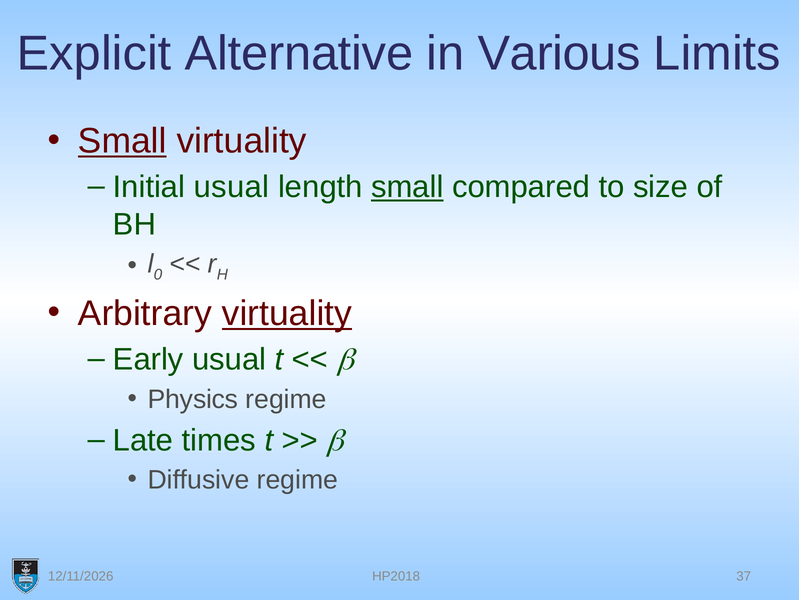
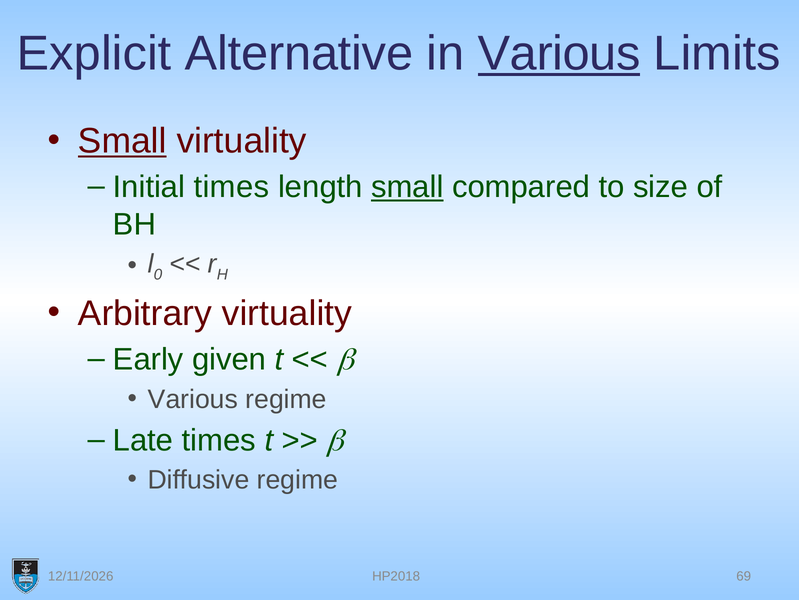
Various at (559, 53) underline: none -> present
Initial usual: usual -> times
virtuality at (287, 313) underline: present -> none
Early usual: usual -> given
Physics at (193, 399): Physics -> Various
37: 37 -> 69
